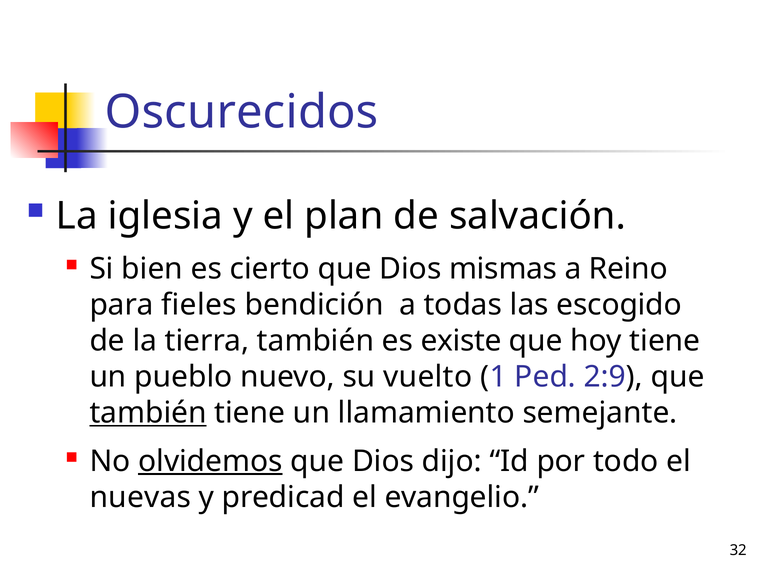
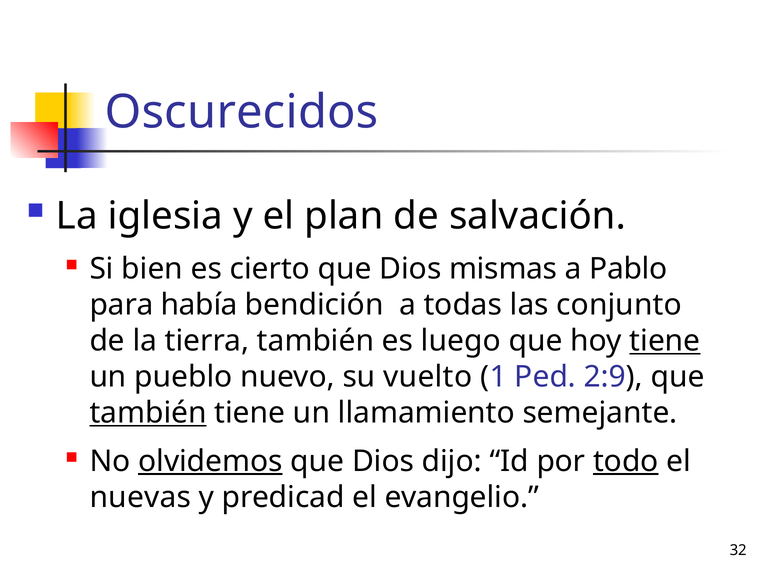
Reino: Reino -> Pablo
fieles: fieles -> había
escogido: escogido -> conjunto
existe: existe -> luego
tiene at (665, 341) underline: none -> present
todo underline: none -> present
